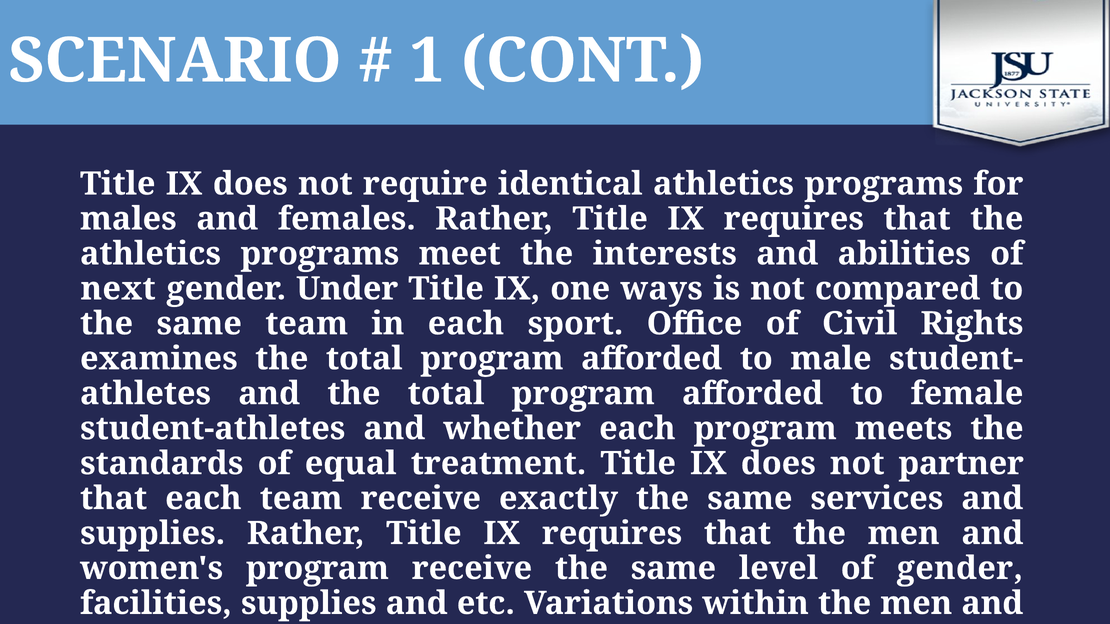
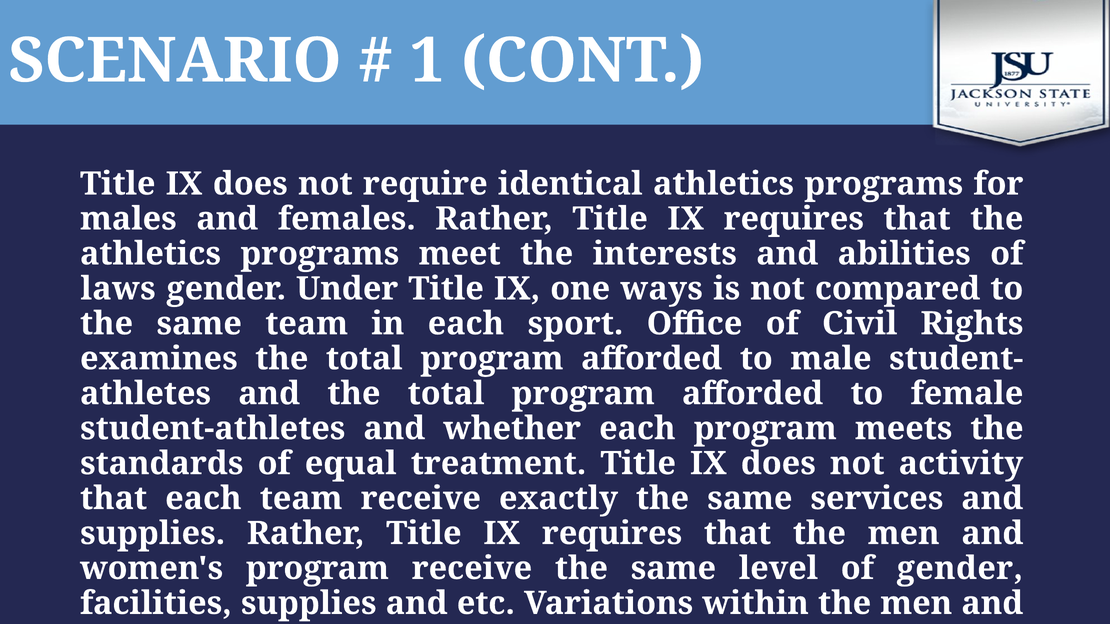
next: next -> laws
partner: partner -> activity
